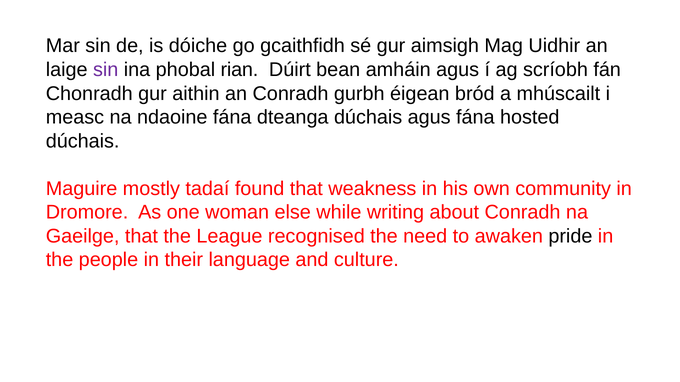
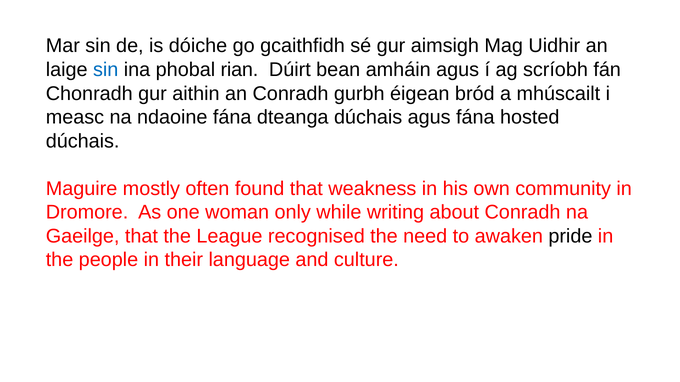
sin at (106, 70) colour: purple -> blue
tadaí: tadaí -> often
else: else -> only
